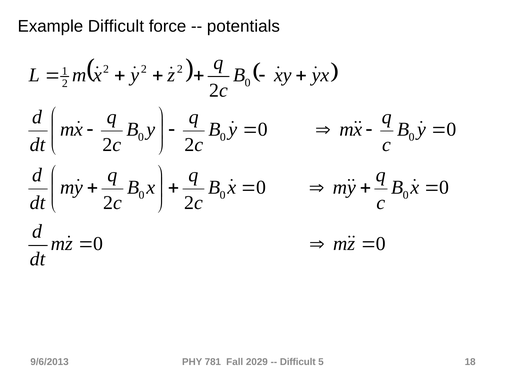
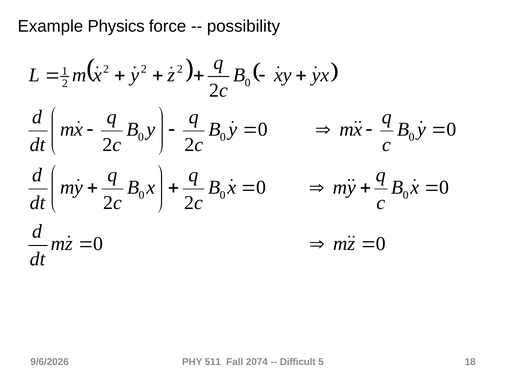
Example Difficult: Difficult -> Physics
potentials: potentials -> possibility
9/6/2013: 9/6/2013 -> 9/6/2026
781: 781 -> 511
2029: 2029 -> 2074
